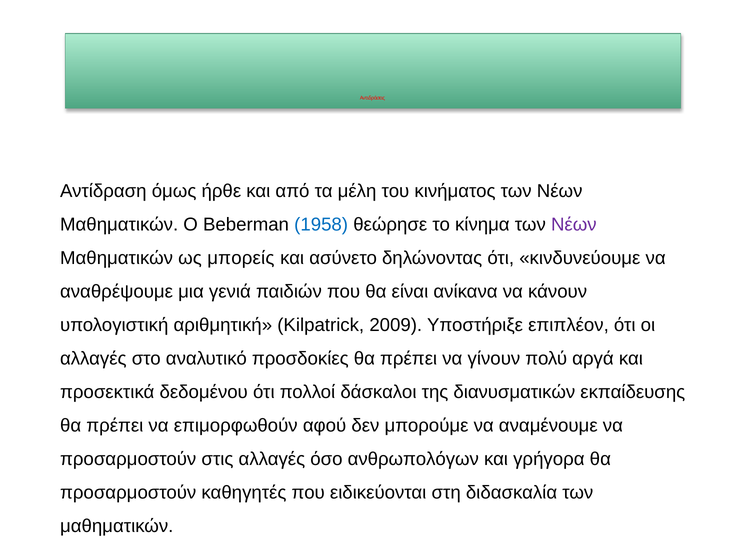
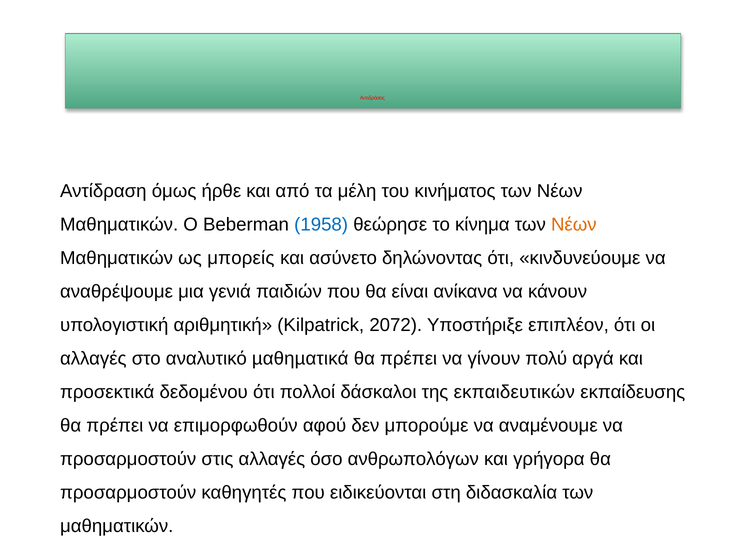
Νέων at (574, 225) colour: purple -> orange
2009: 2009 -> 2072
προσδοκίες: προσδοκίες -> µαθηµατικά
διανυσματικών: διανυσματικών -> εκπαιδευτικών
